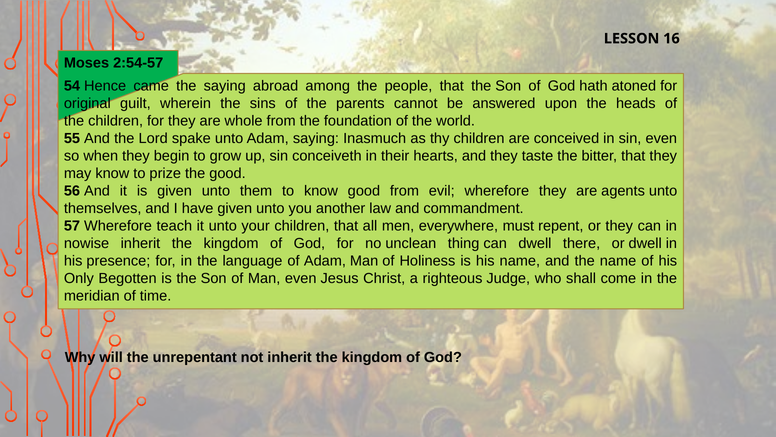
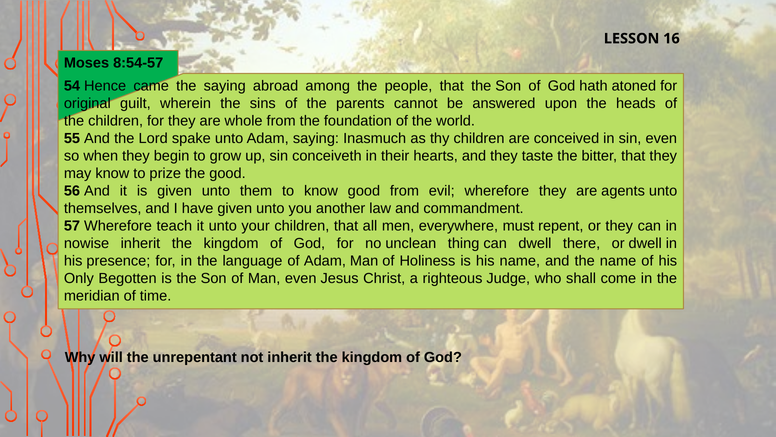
2:54-57: 2:54-57 -> 8:54-57
